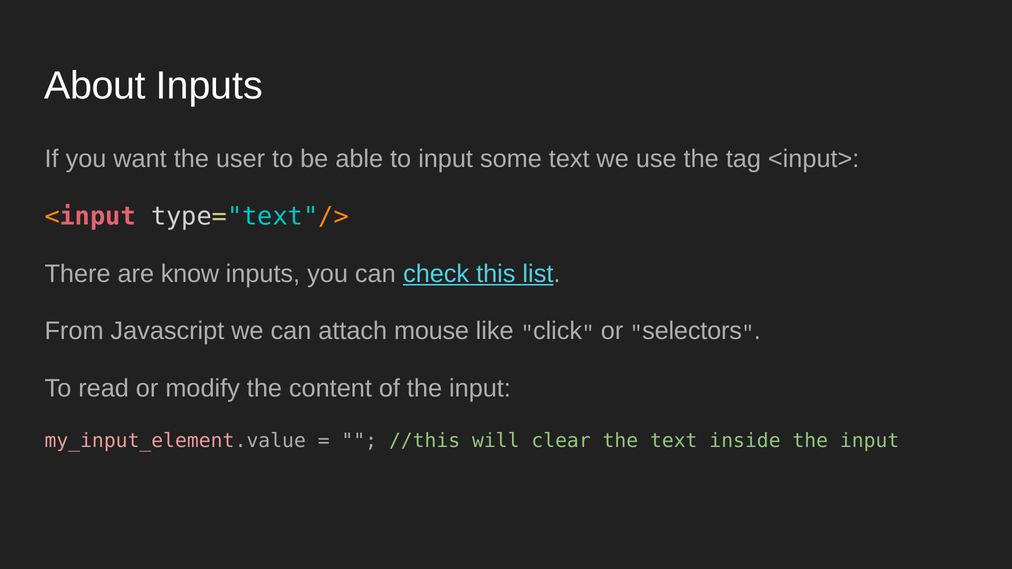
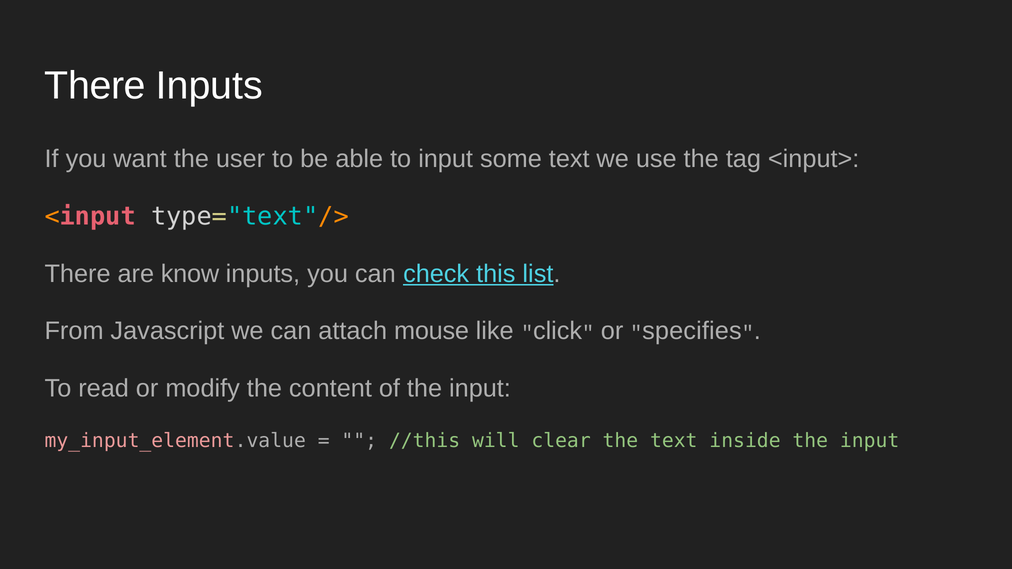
About at (95, 86): About -> There
selectors: selectors -> specifies
